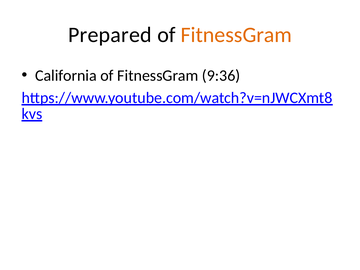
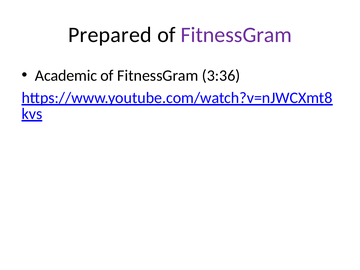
FitnessGram at (236, 35) colour: orange -> purple
California: California -> Academic
9:36: 9:36 -> 3:36
